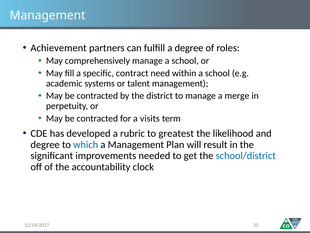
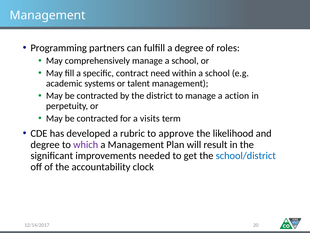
Achievement: Achievement -> Programming
merge: merge -> action
greatest: greatest -> approve
which colour: blue -> purple
